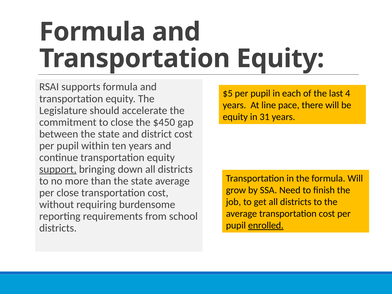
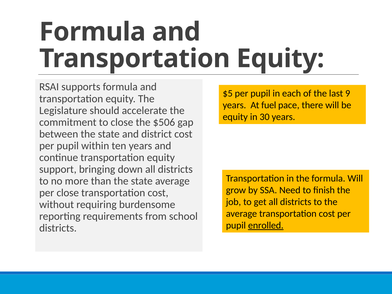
4: 4 -> 9
line: line -> fuel
31: 31 -> 30
$450: $450 -> $506
support underline: present -> none
